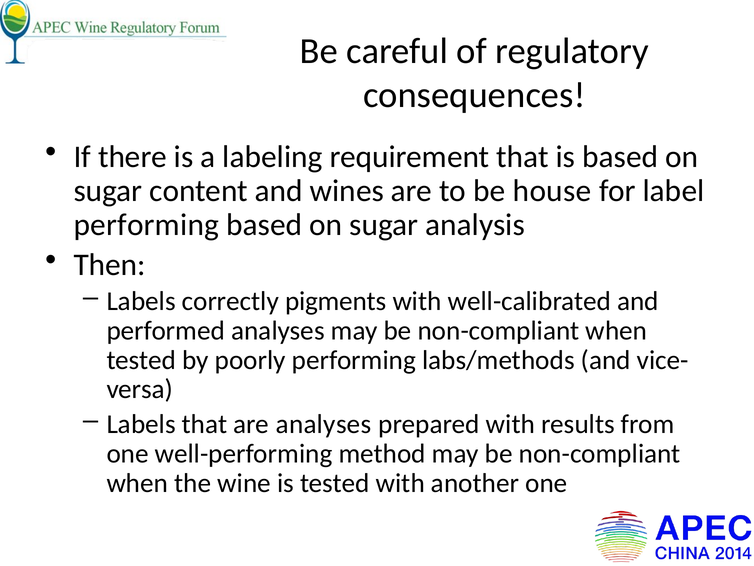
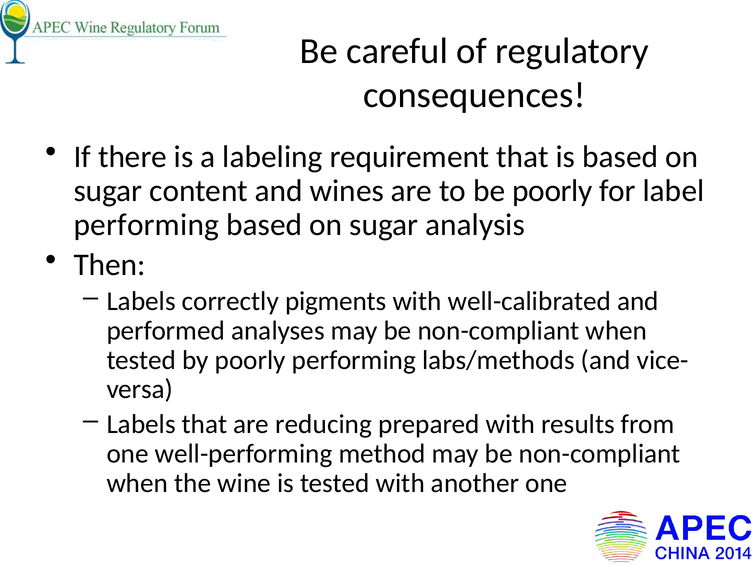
be house: house -> poorly
are analyses: analyses -> reducing
